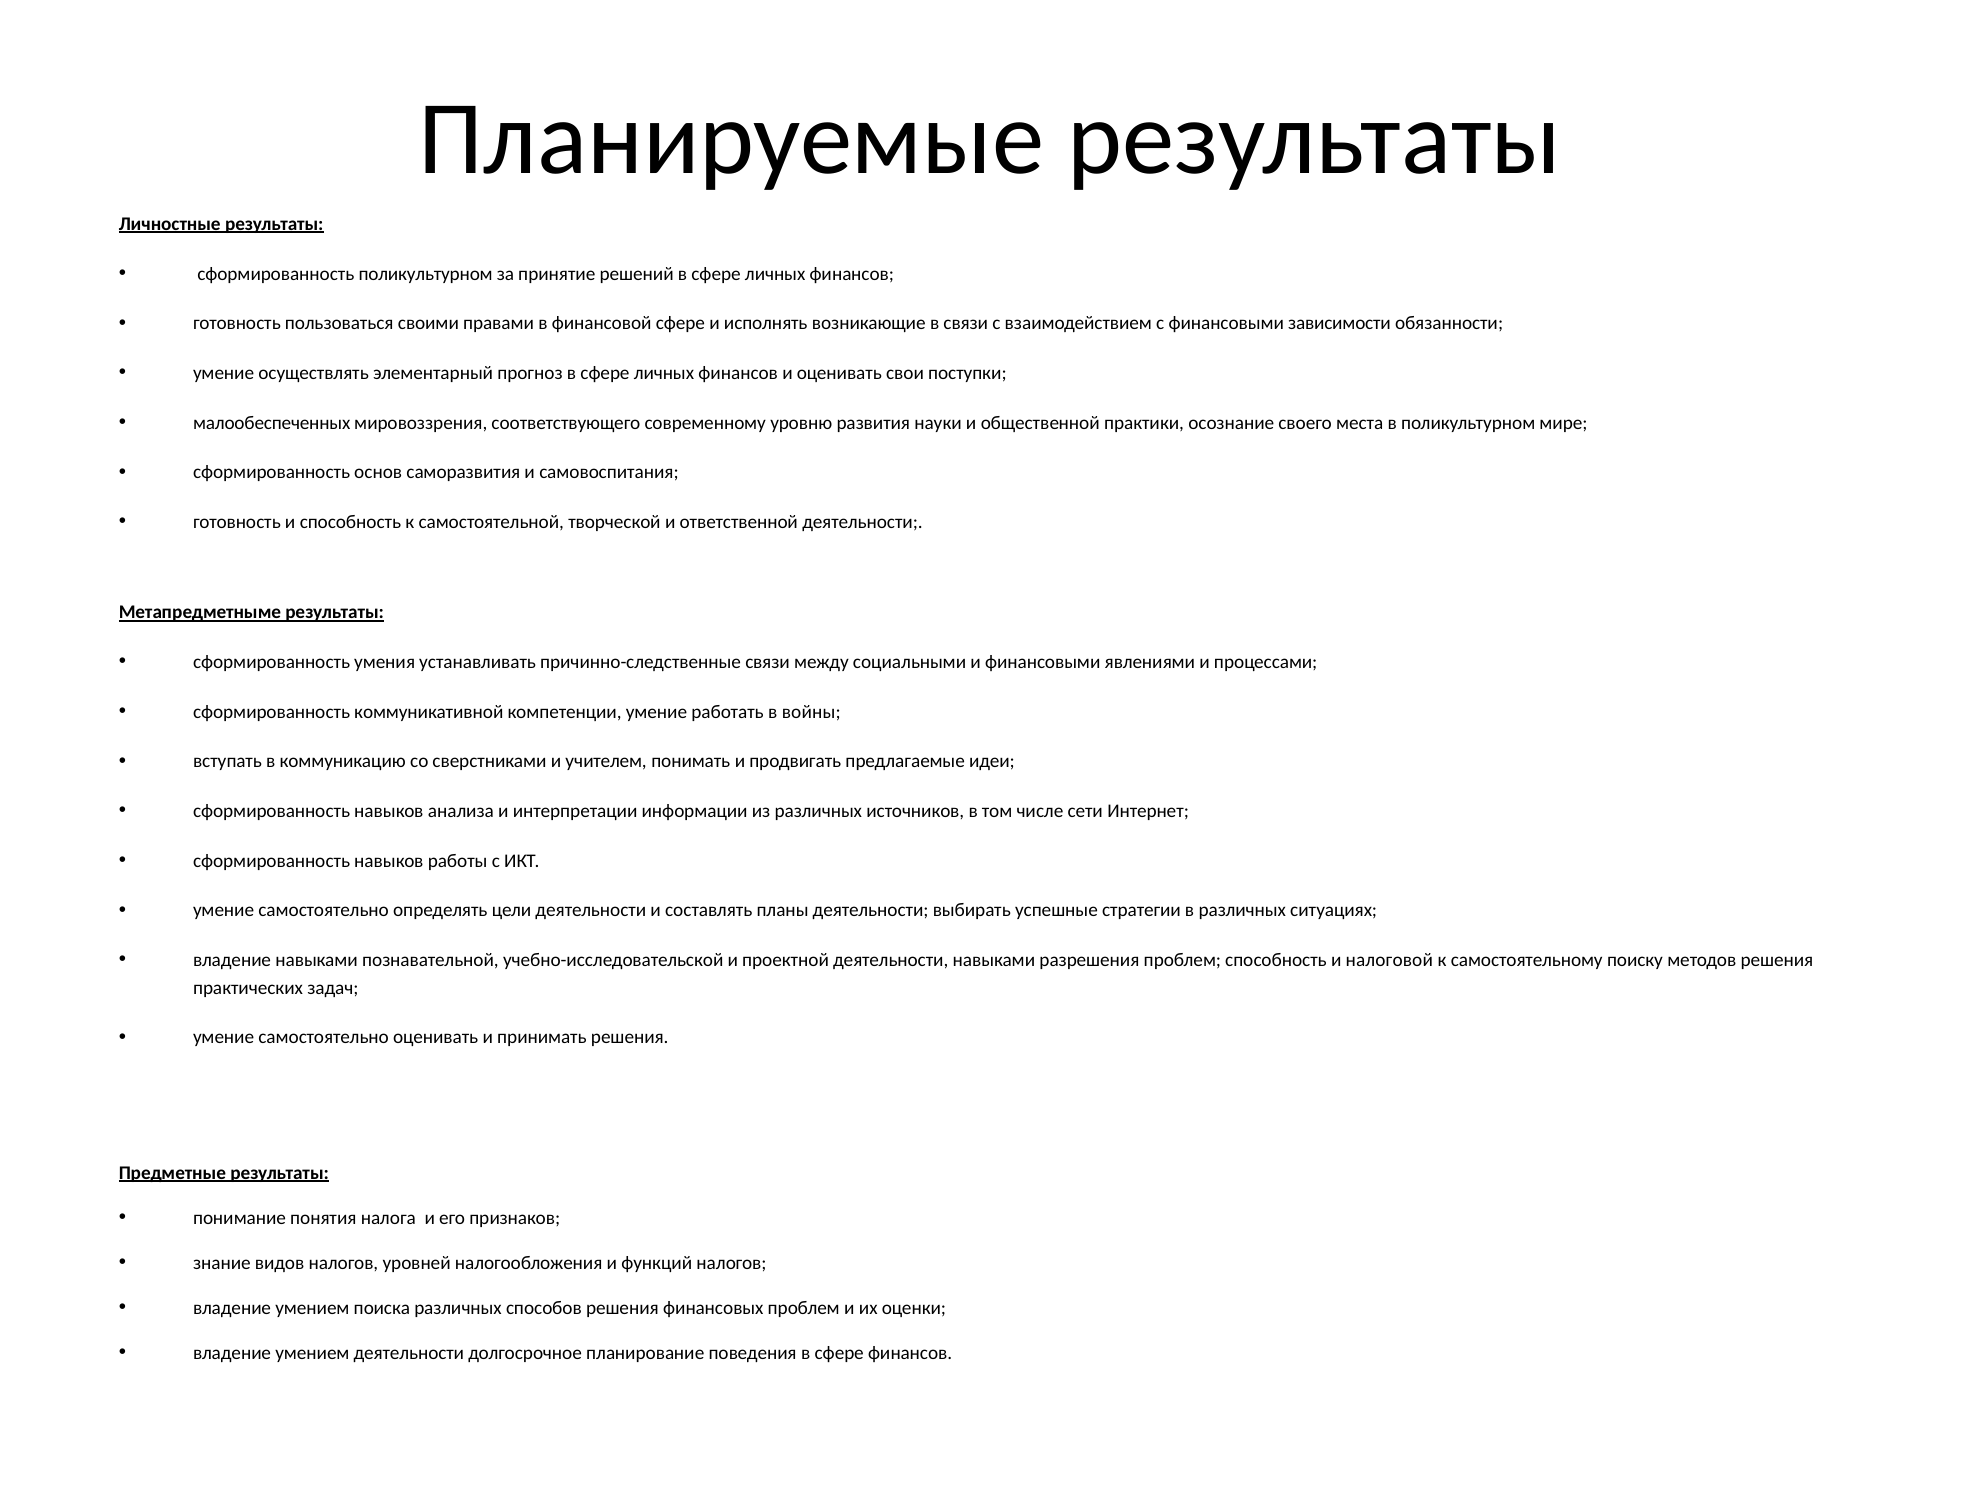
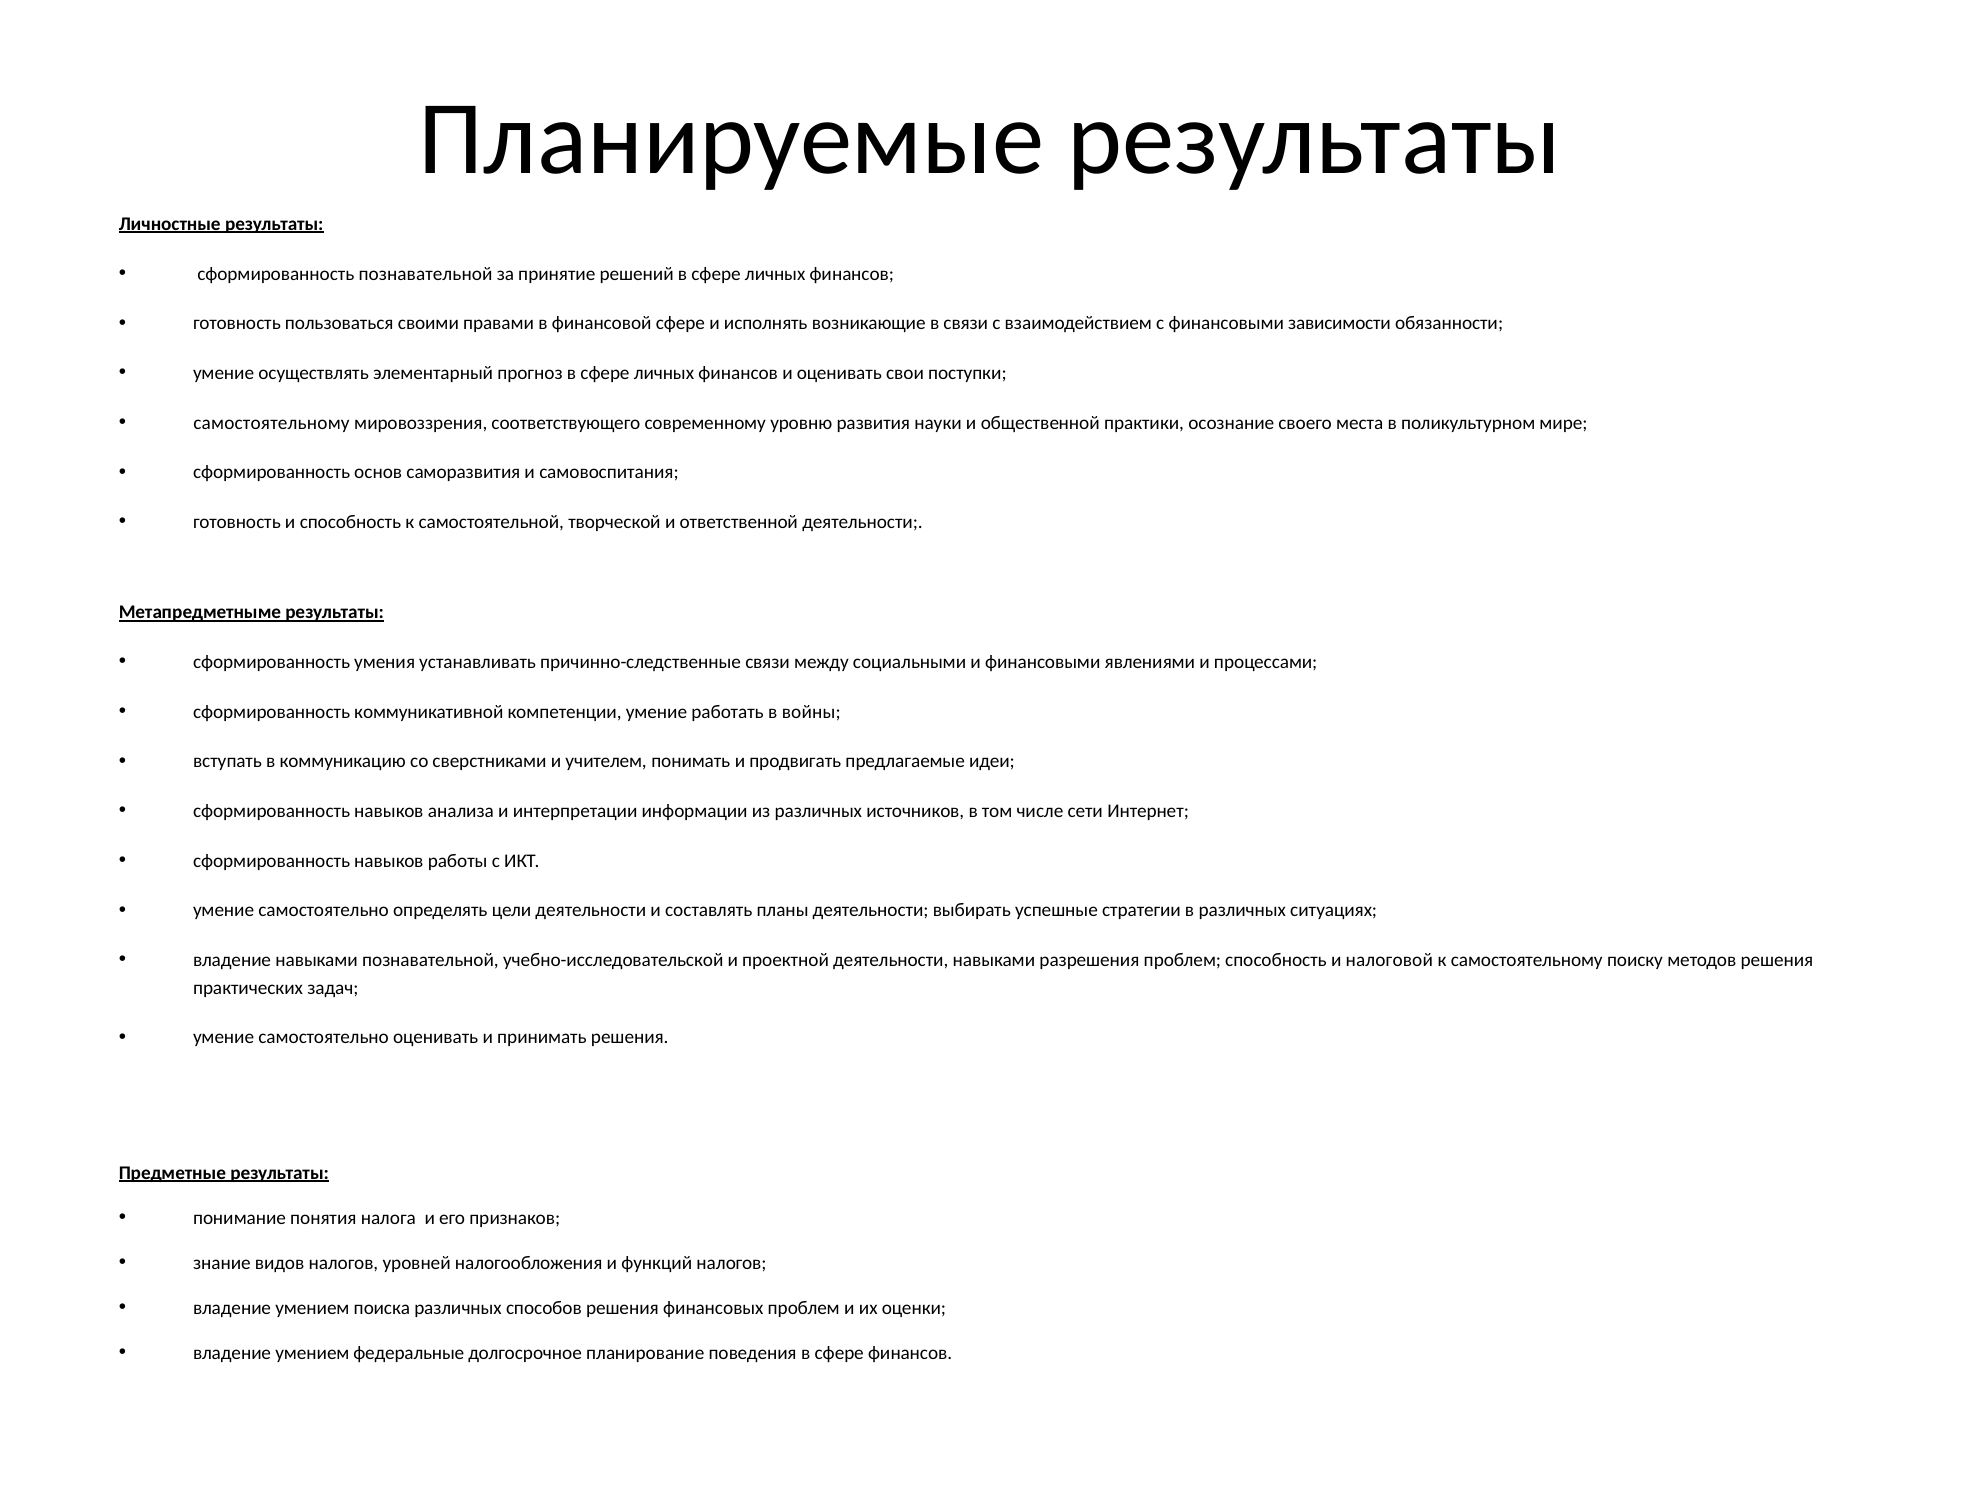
сформированность поликультурном: поликультурном -> познавательной
малообеспеченных at (272, 423): малообеспеченных -> самостоятельному
умением деятельности: деятельности -> федеральные
